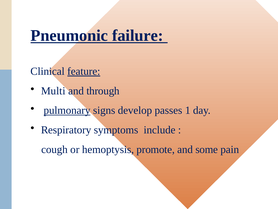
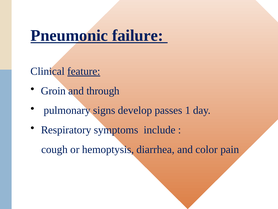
Multi: Multi -> Groin
pulmonary underline: present -> none
promote: promote -> diarrhea
some: some -> color
